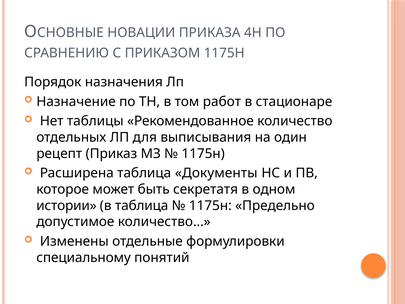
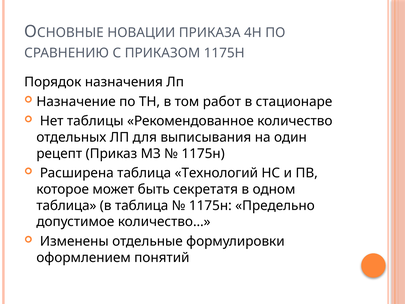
Документы: Документы -> Технологий
истории at (66, 205): истории -> таблица
специальному: специальному -> оформлением
